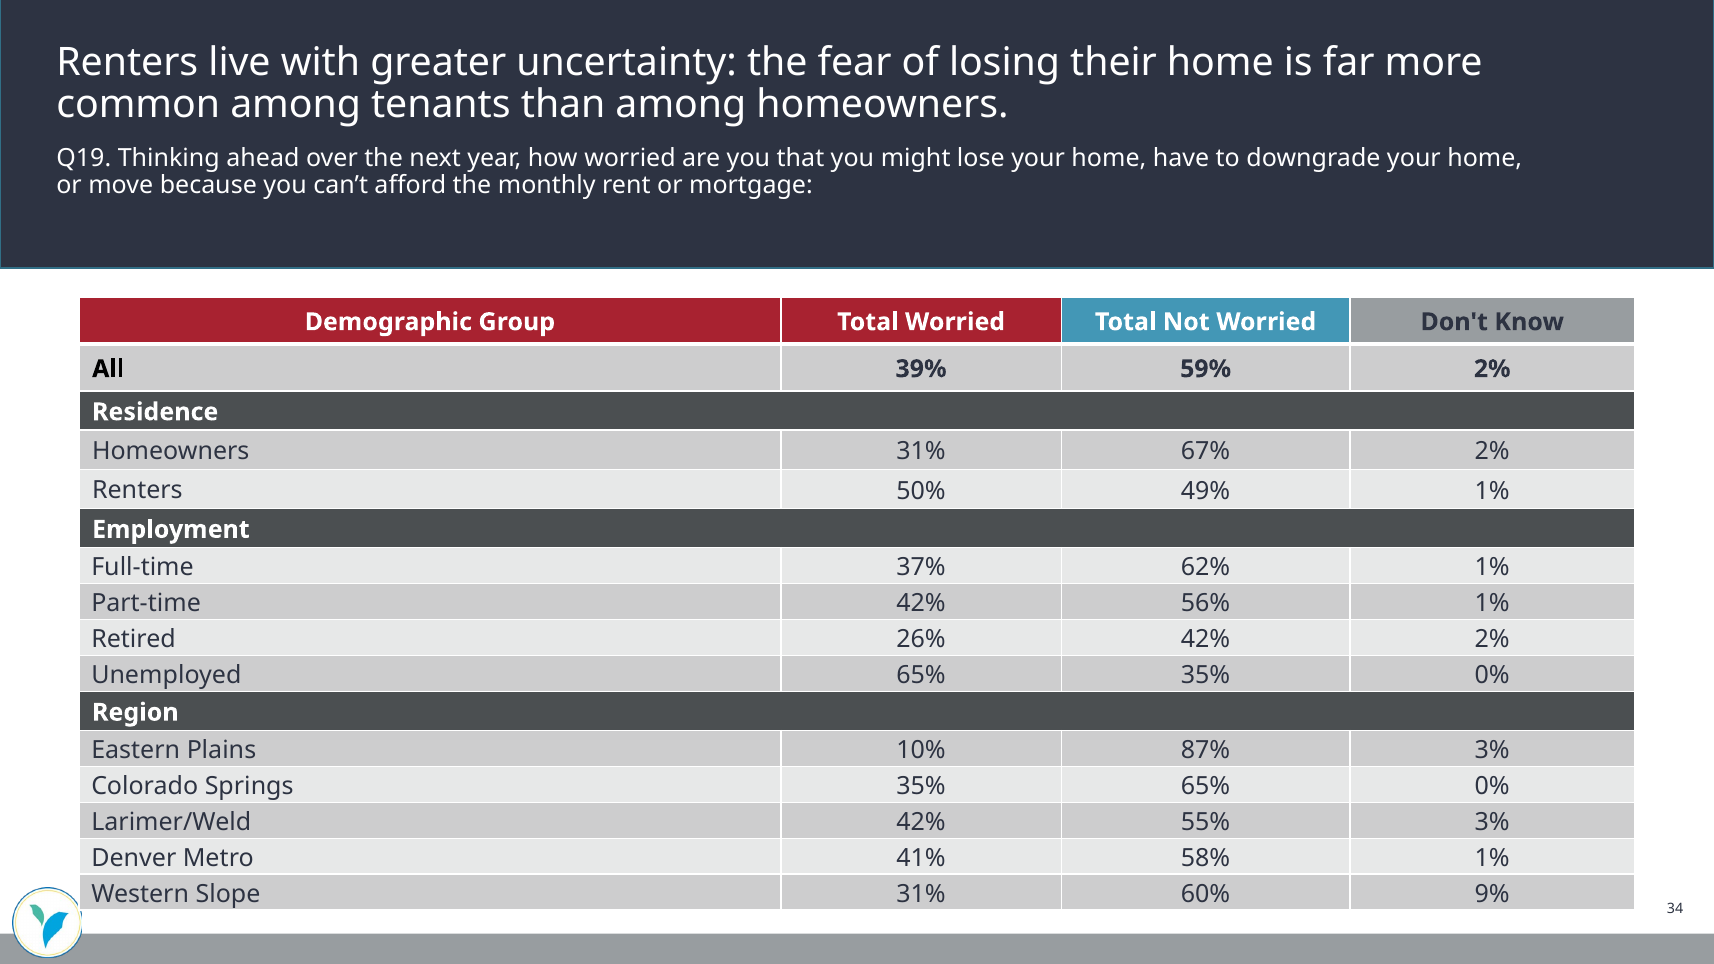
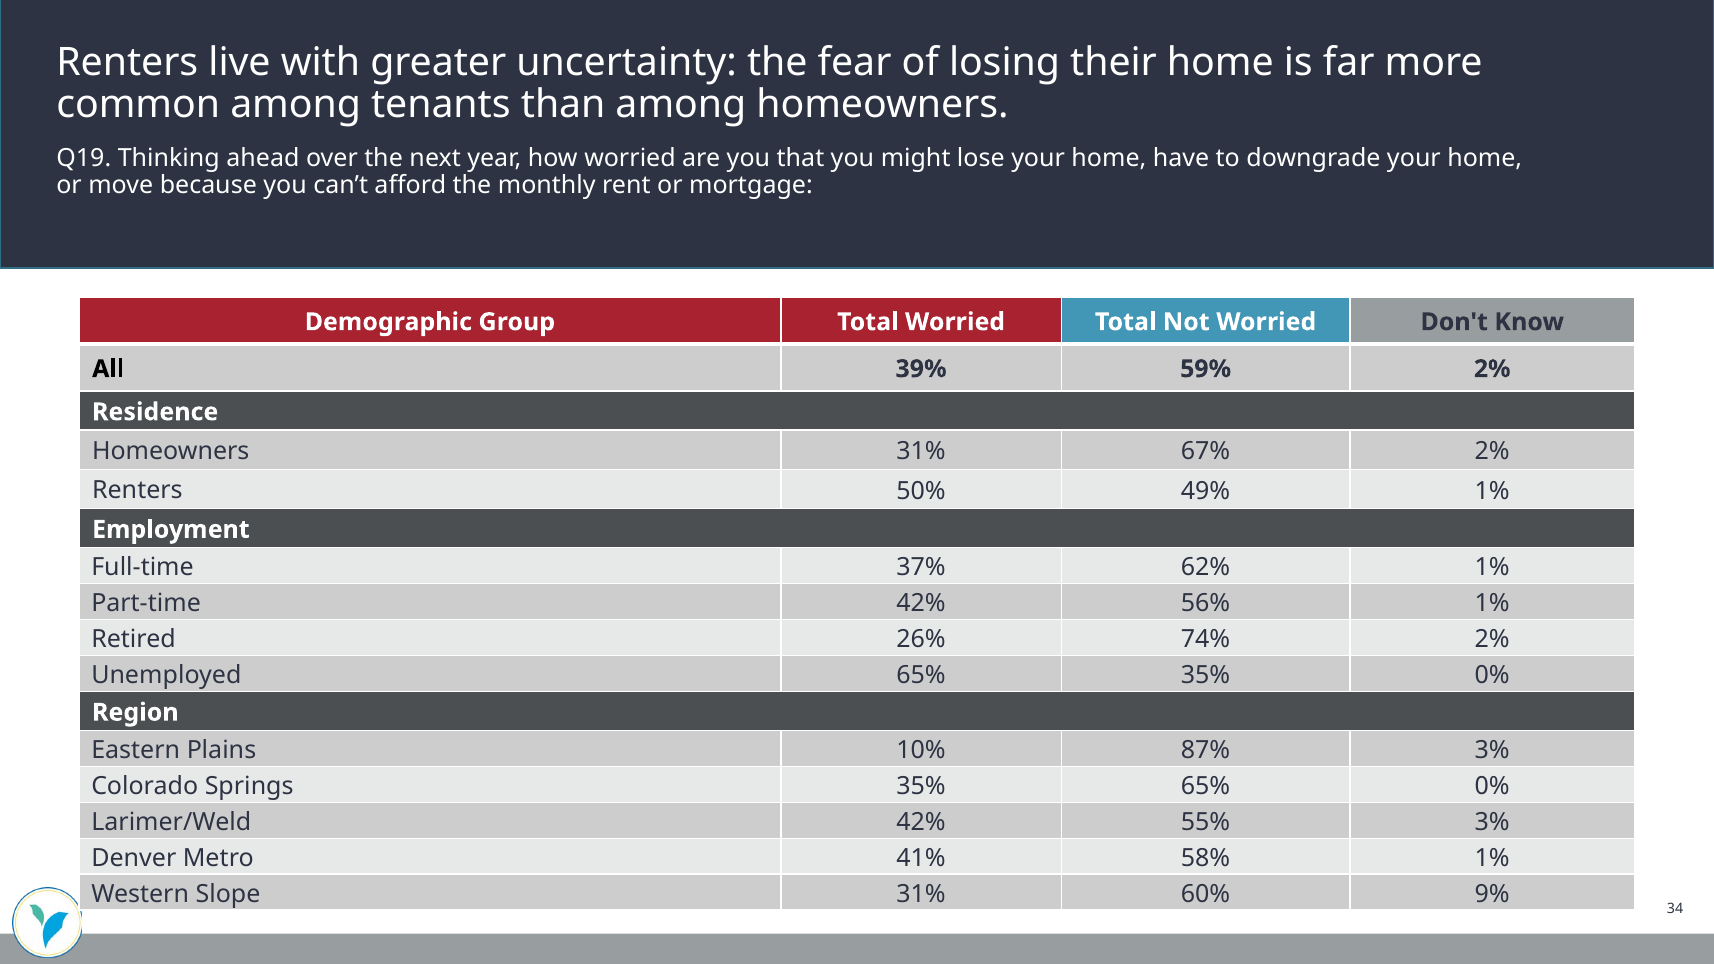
26% 42%: 42% -> 74%
